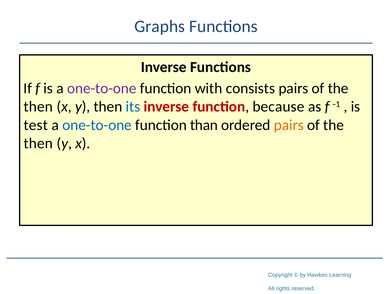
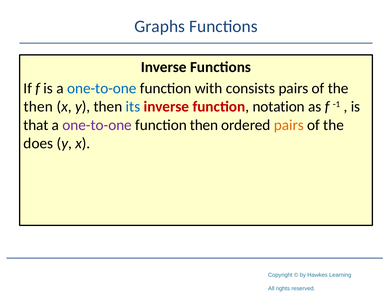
one-to-one at (102, 88) colour: purple -> blue
because: because -> notation
test: test -> that
one-to-one at (97, 125) colour: blue -> purple
function than: than -> then
then at (38, 143): then -> does
